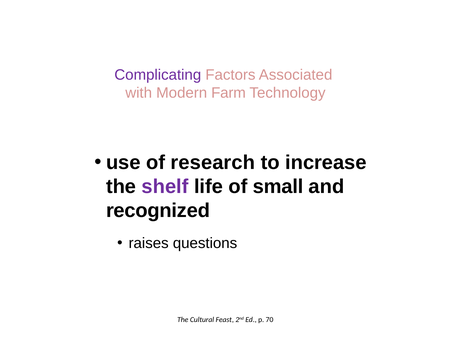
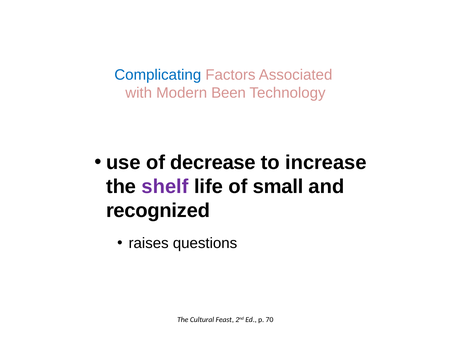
Complicating colour: purple -> blue
Farm: Farm -> Been
research: research -> decrease
